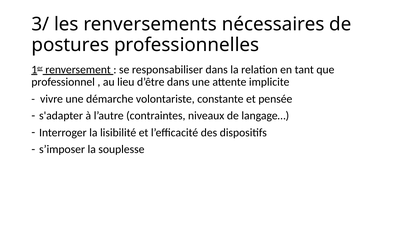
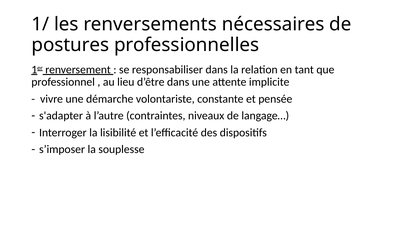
3/: 3/ -> 1/
